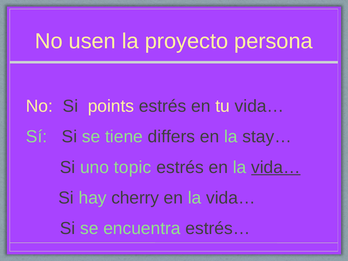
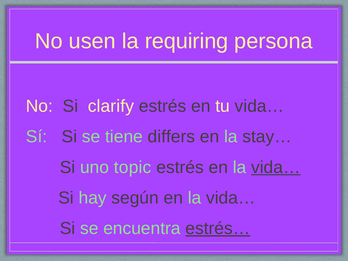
proyecto: proyecto -> requiring
points: points -> clarify
cherry: cherry -> según
estrés… underline: none -> present
